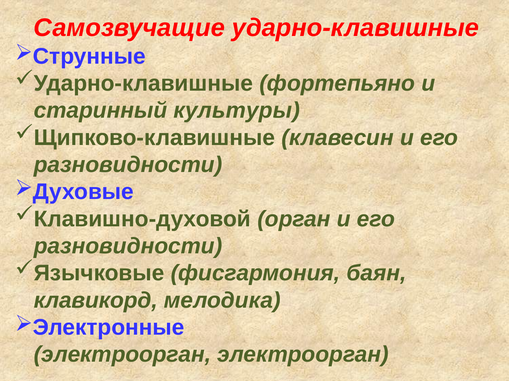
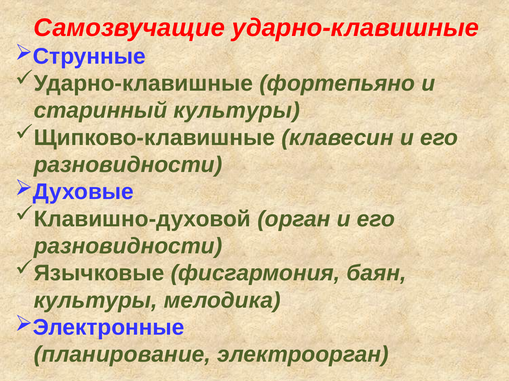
клавикорд at (96, 301): клавикорд -> культуры
электроорган at (122, 355): электроорган -> планирование
